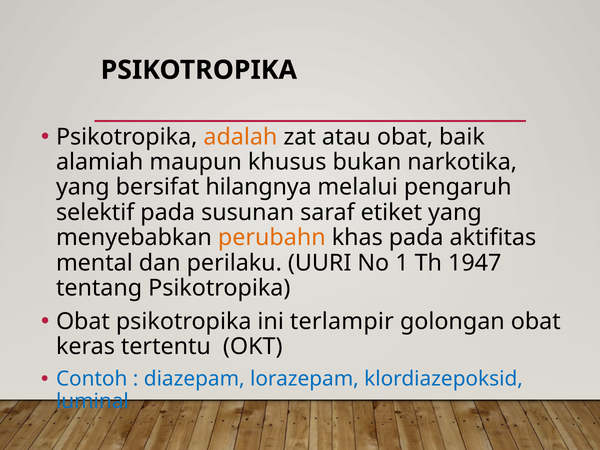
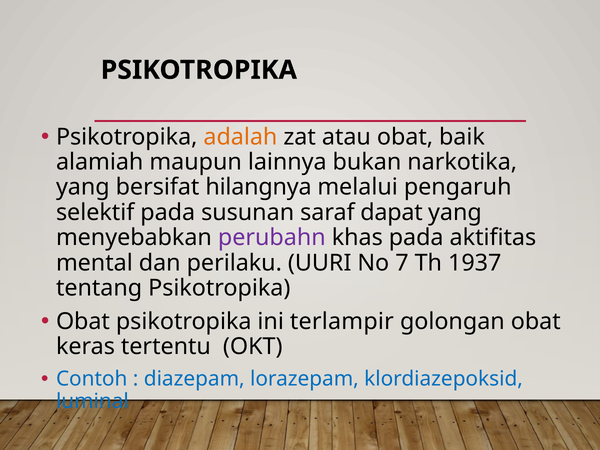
khusus: khusus -> lainnya
etiket: etiket -> dapat
perubahn colour: orange -> purple
1: 1 -> 7
1947: 1947 -> 1937
